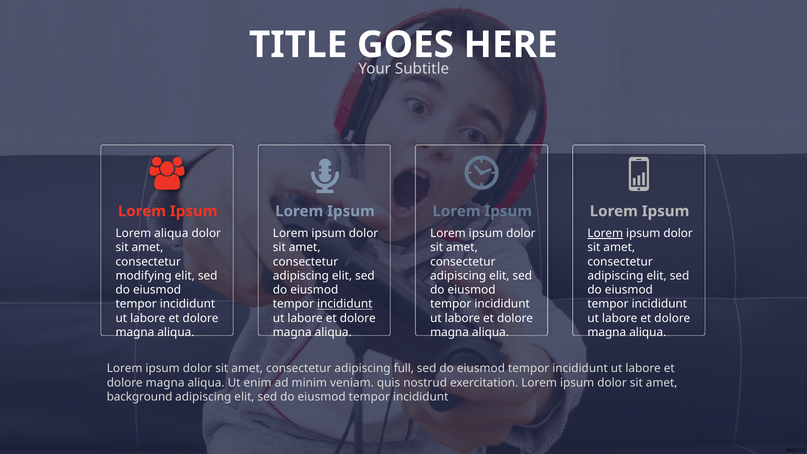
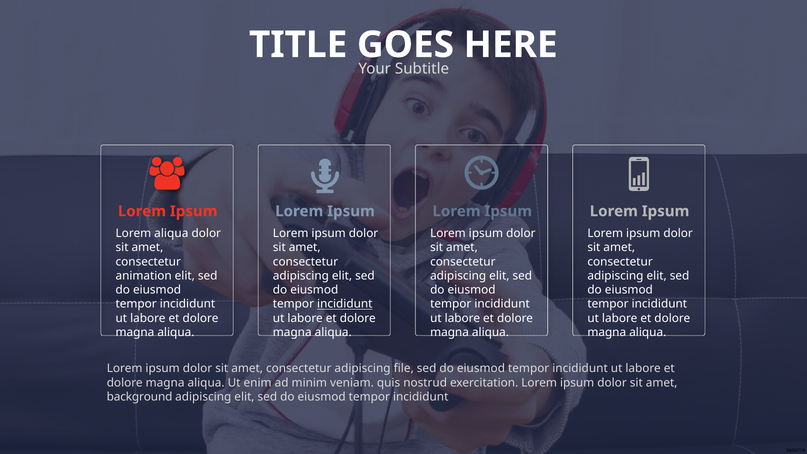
Lorem at (605, 233) underline: present -> none
modifying: modifying -> animation
full: full -> file
